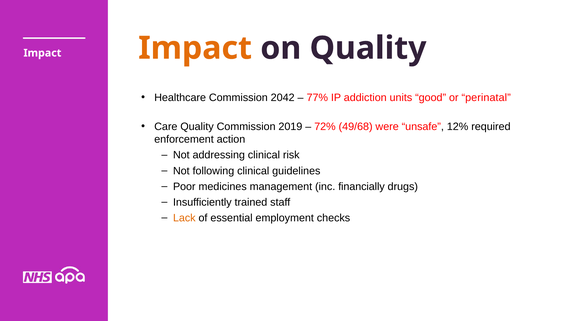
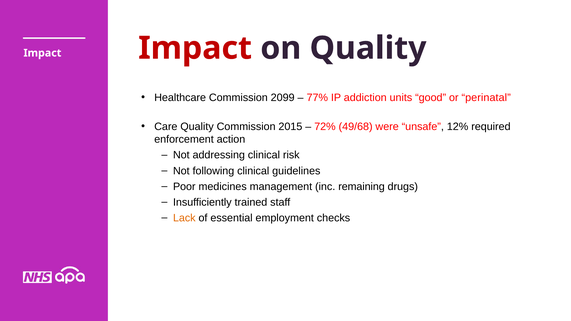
Impact at (195, 48) colour: orange -> red
2042: 2042 -> 2099
2019: 2019 -> 2015
financially: financially -> remaining
